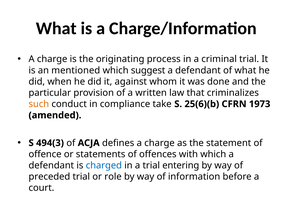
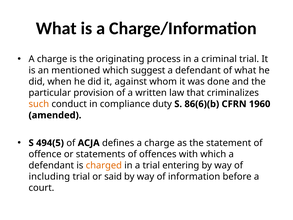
take: take -> duty
25(6)(b: 25(6)(b -> 86(6)(b
1973: 1973 -> 1960
494(3: 494(3 -> 494(5
charged colour: blue -> orange
preceded: preceded -> including
role: role -> said
